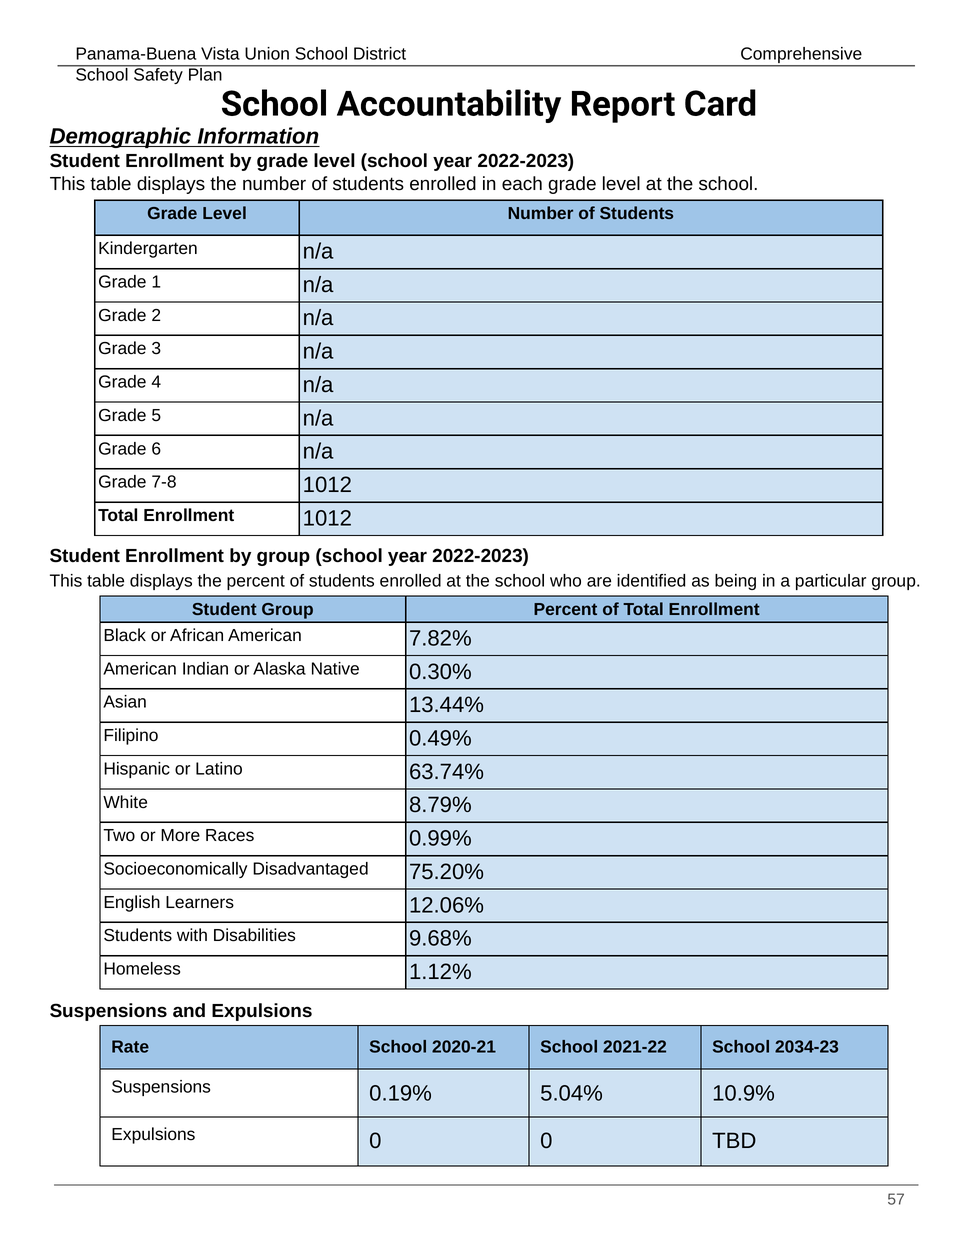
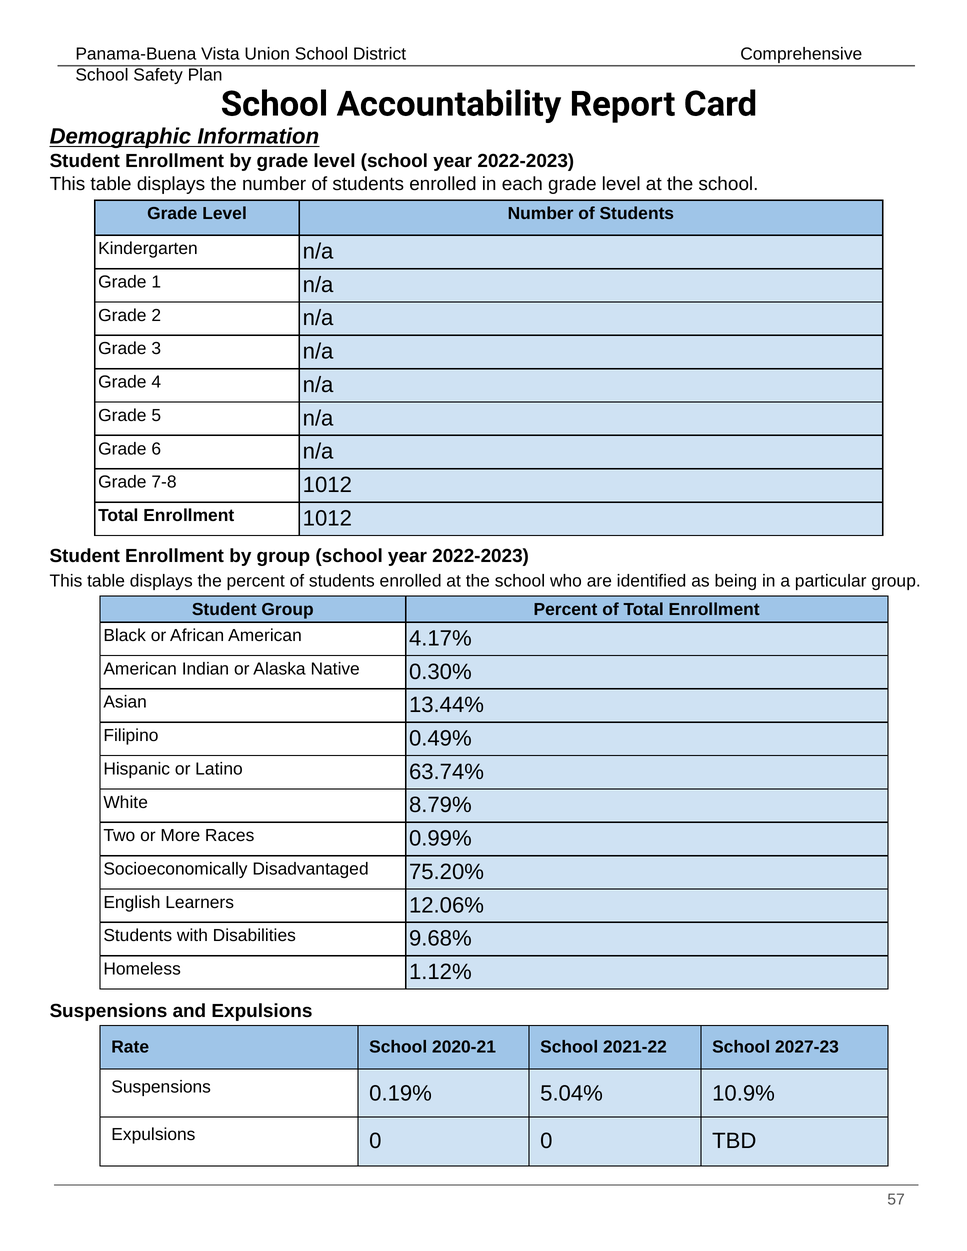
7.82%: 7.82% -> 4.17%
2034-23: 2034-23 -> 2027-23
